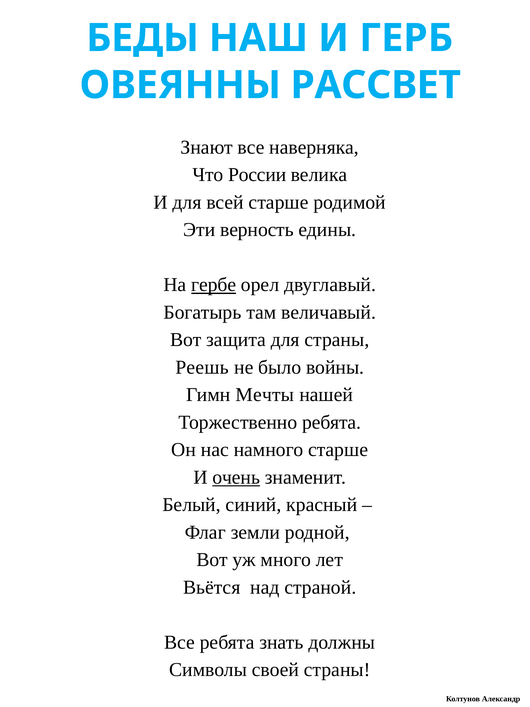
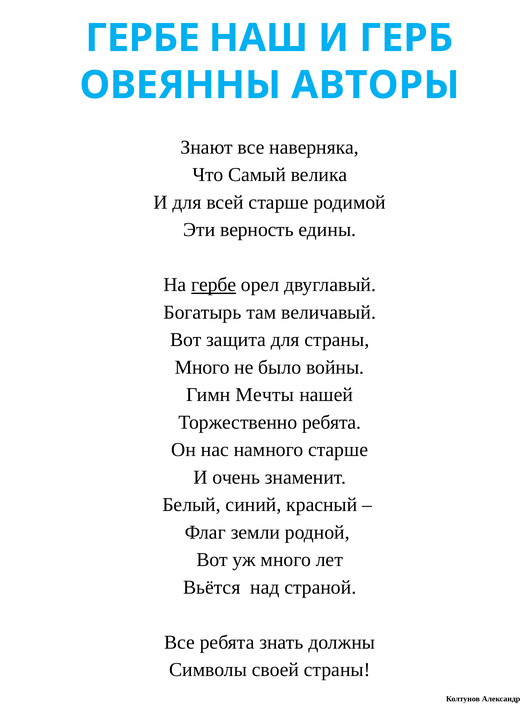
БЕДЫ at (143, 38): БЕДЫ -> ГЕРБЕ
РАССВЕТ: РАССВЕТ -> АВТОРЫ
России: России -> Самый
Реешь at (202, 367): Реешь -> Много
очень underline: present -> none
